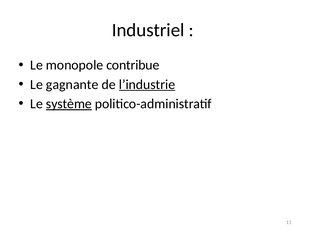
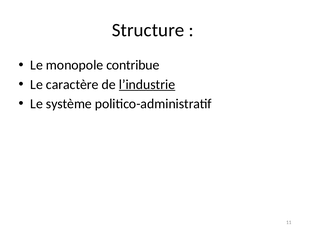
Industriel: Industriel -> Structure
gagnante: gagnante -> caractère
système underline: present -> none
